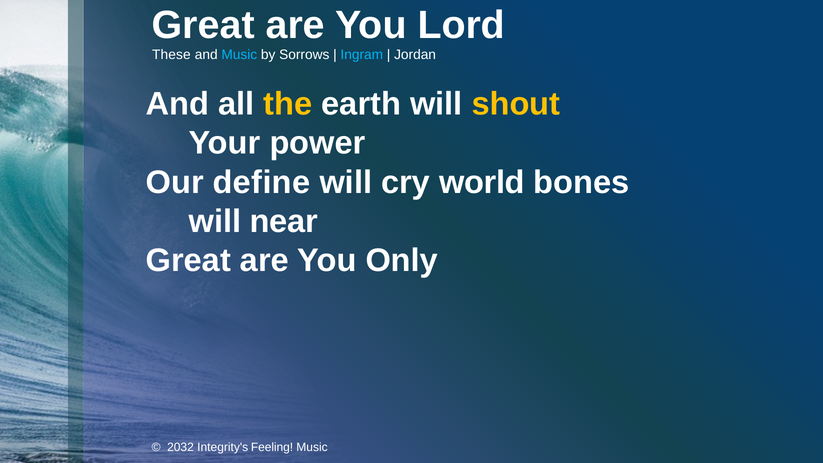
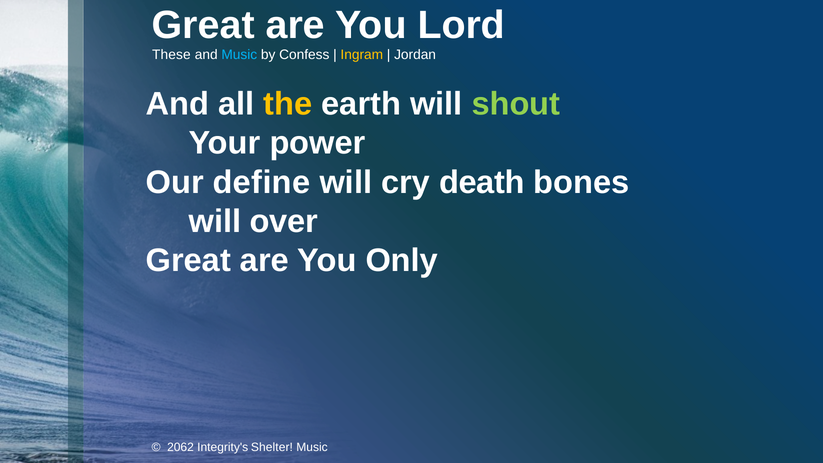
Sorrows: Sorrows -> Confess
Ingram colour: light blue -> yellow
shout colour: yellow -> light green
world: world -> death
near: near -> over
2032: 2032 -> 2062
Feeling: Feeling -> Shelter
